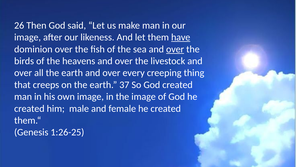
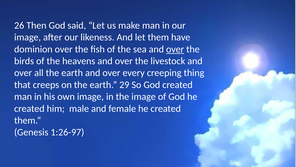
have underline: present -> none
37: 37 -> 29
1:26-25: 1:26-25 -> 1:26-97
